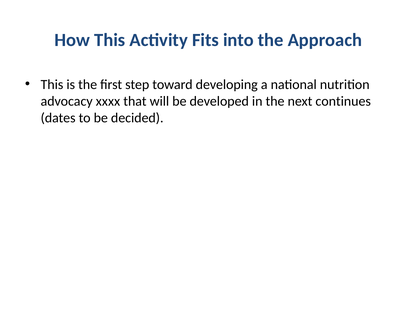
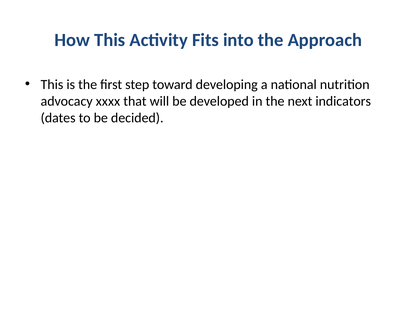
continues: continues -> indicators
